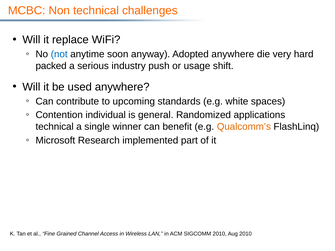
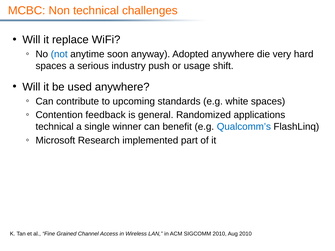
packed at (51, 66): packed -> spaces
individual: individual -> feedback
Qualcomm’s colour: orange -> blue
